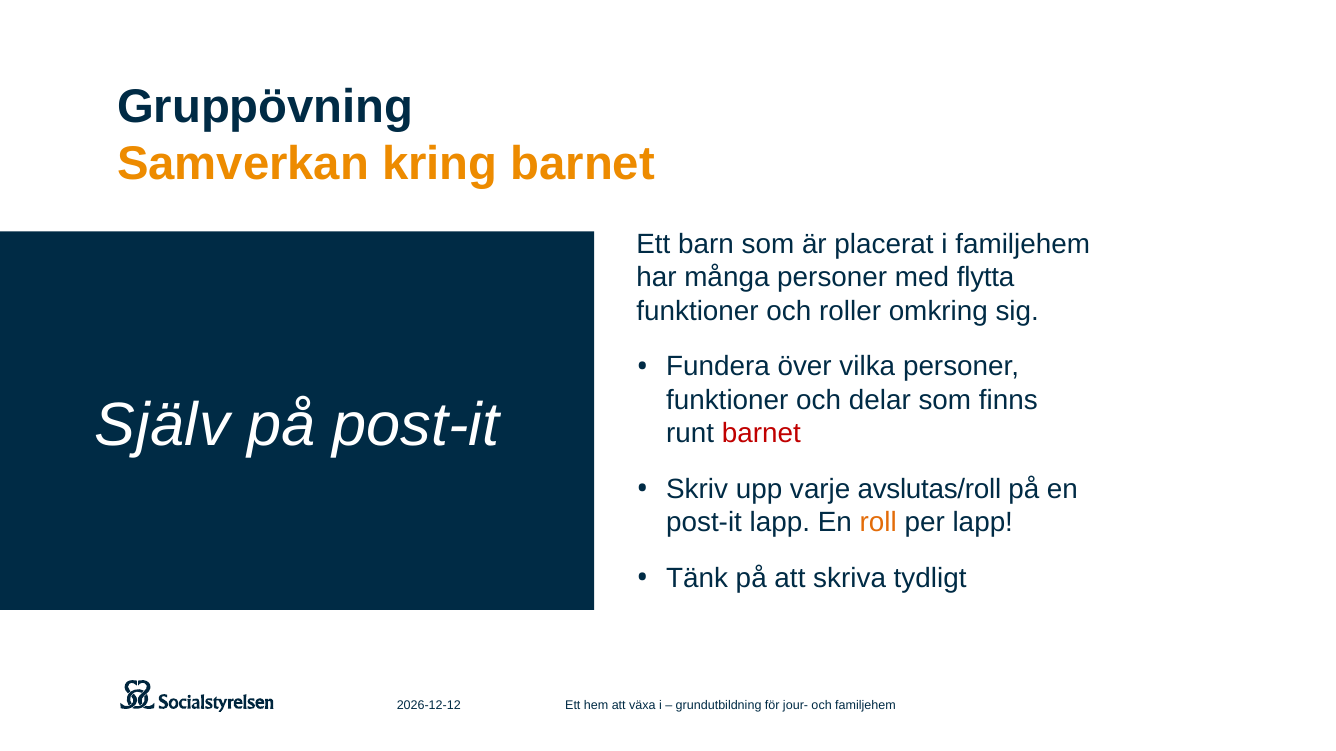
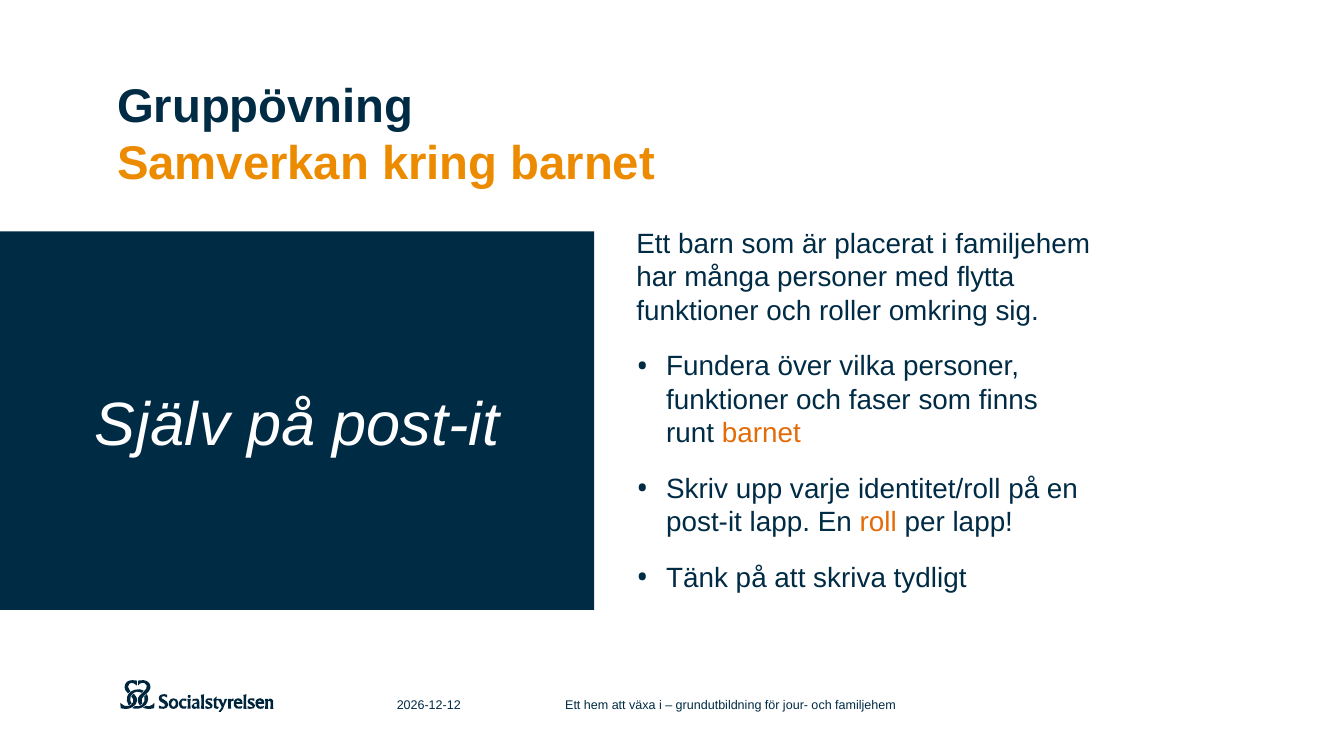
delar: delar -> faser
barnet at (761, 434) colour: red -> orange
avslutas/roll: avslutas/roll -> identitet/roll
